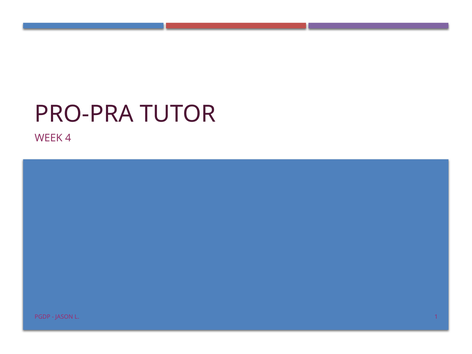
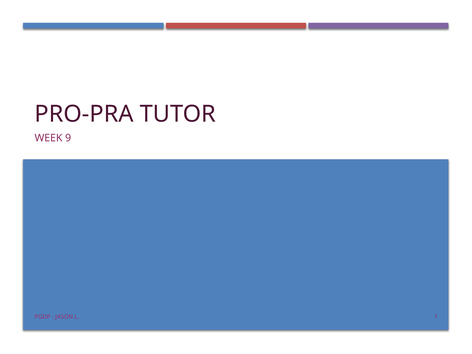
4: 4 -> 9
